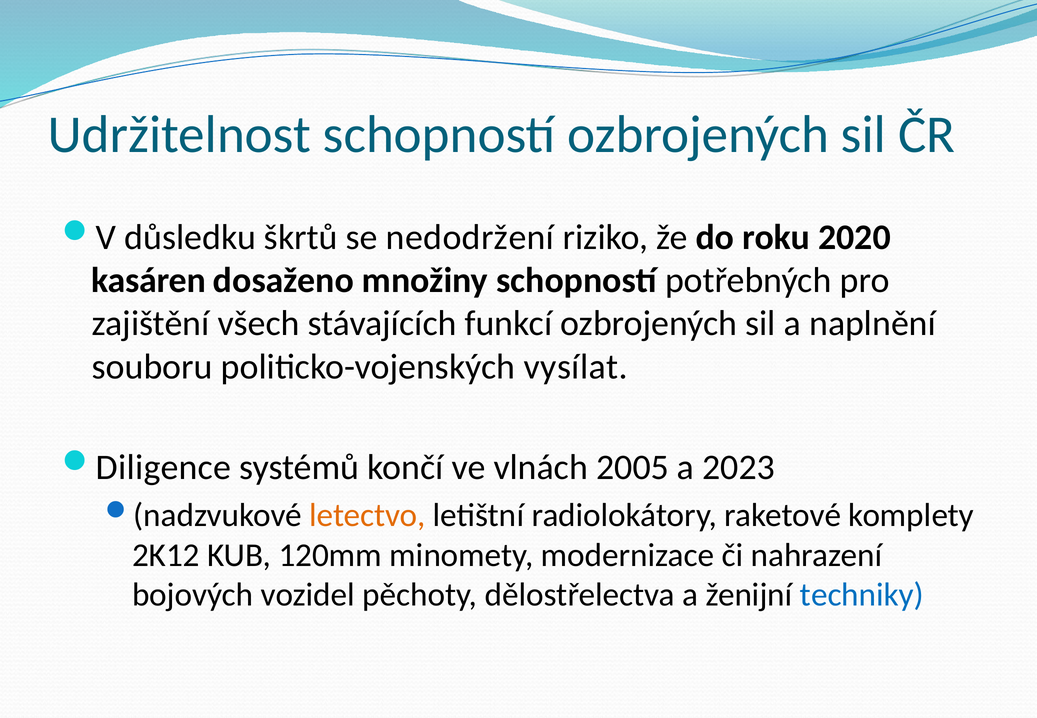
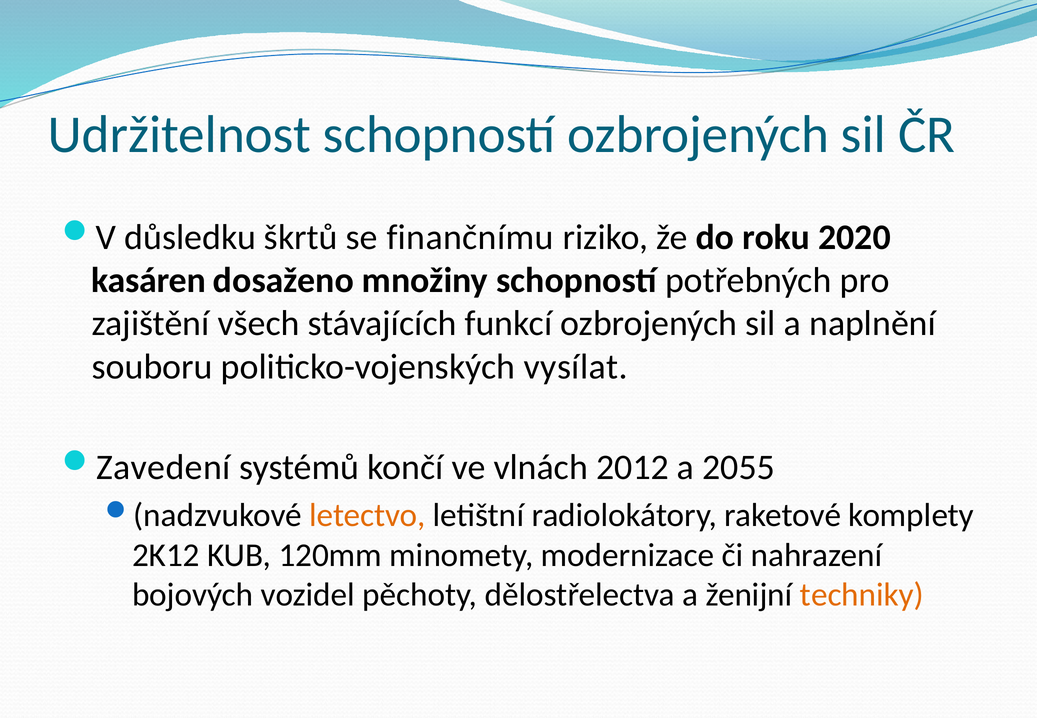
nedodržení: nedodržení -> finančnímu
Diligence: Diligence -> Zavedení
2005: 2005 -> 2012
2023: 2023 -> 2055
techniky colour: blue -> orange
